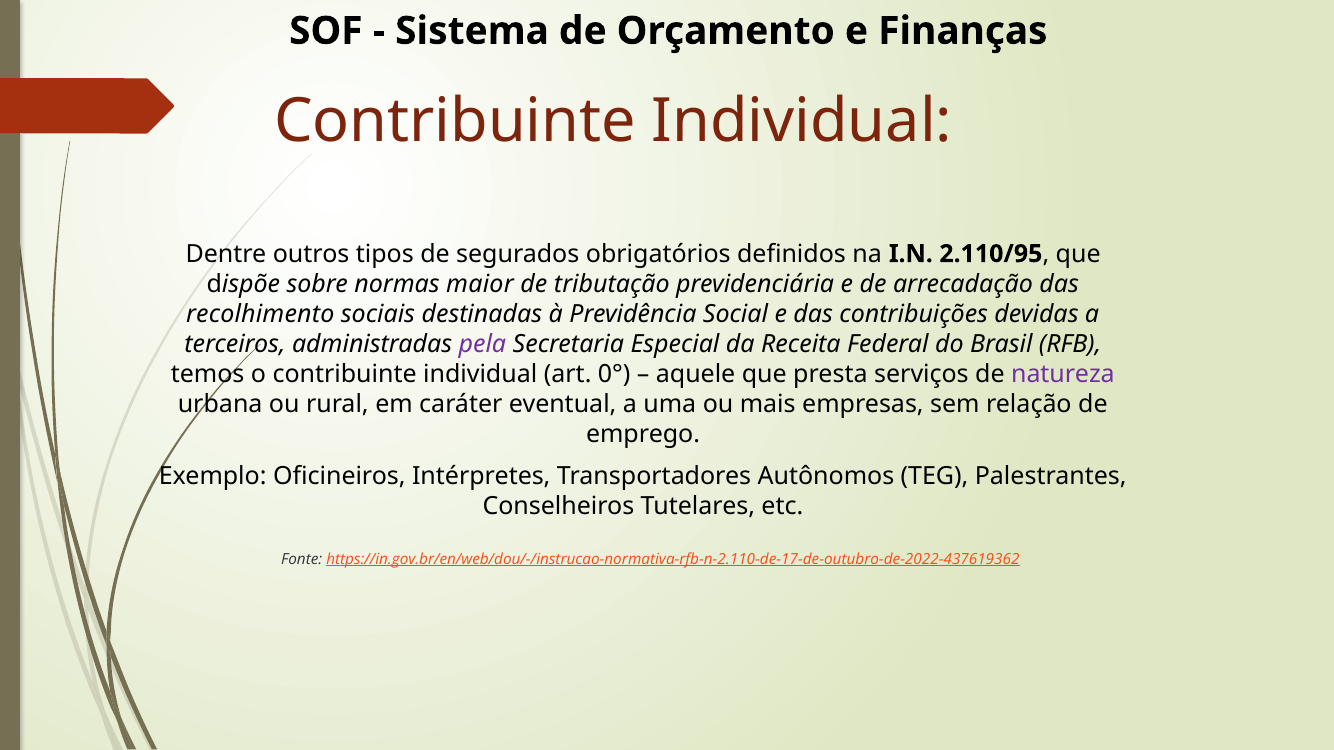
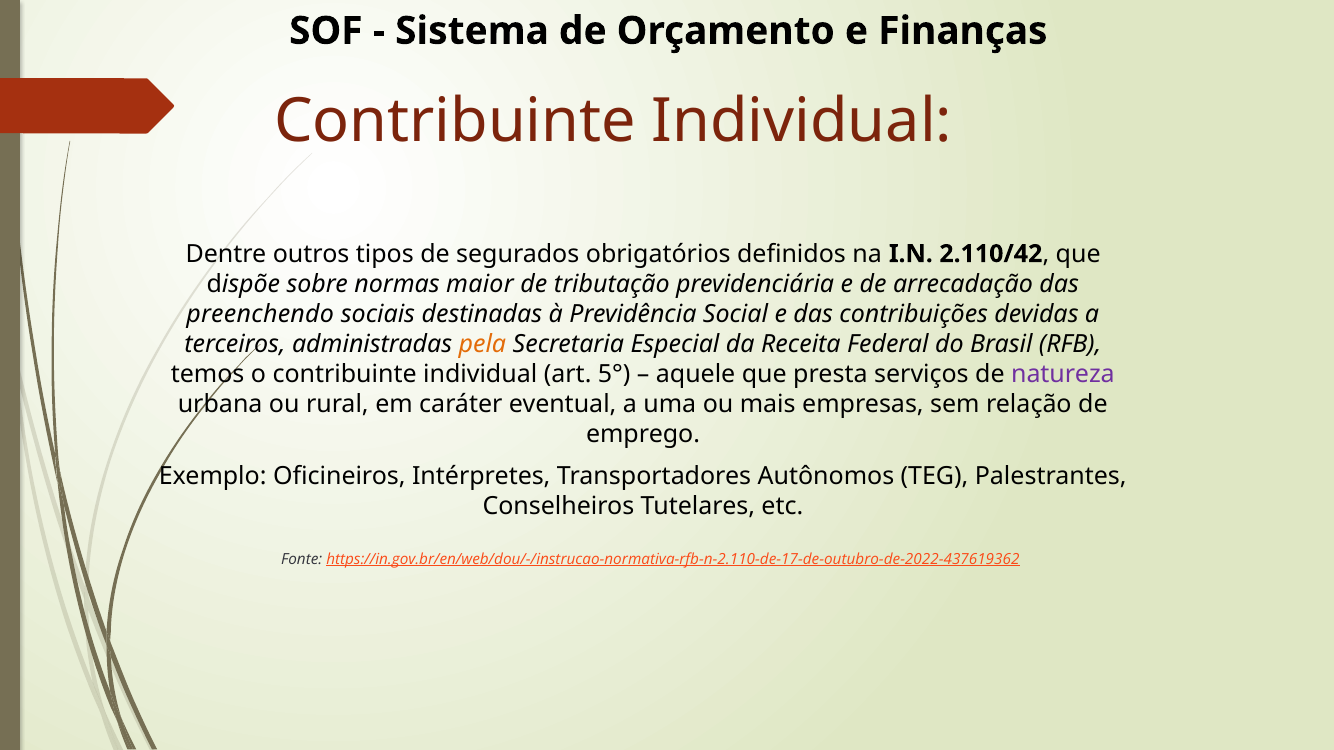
2.110/95: 2.110/95 -> 2.110/42
recolhimento: recolhimento -> preenchendo
pela colour: purple -> orange
0°: 0° -> 5°
